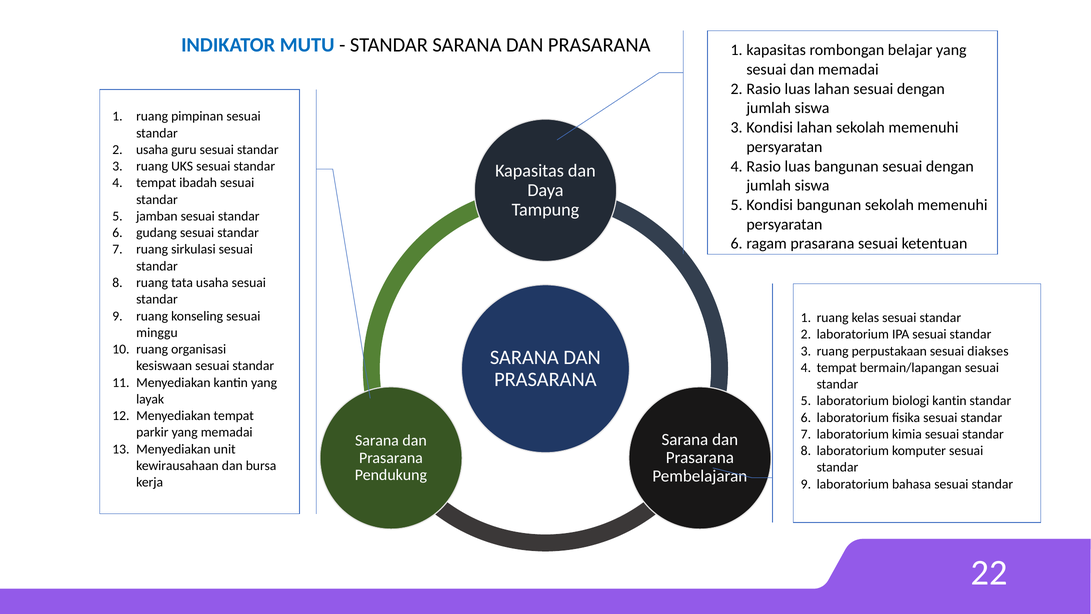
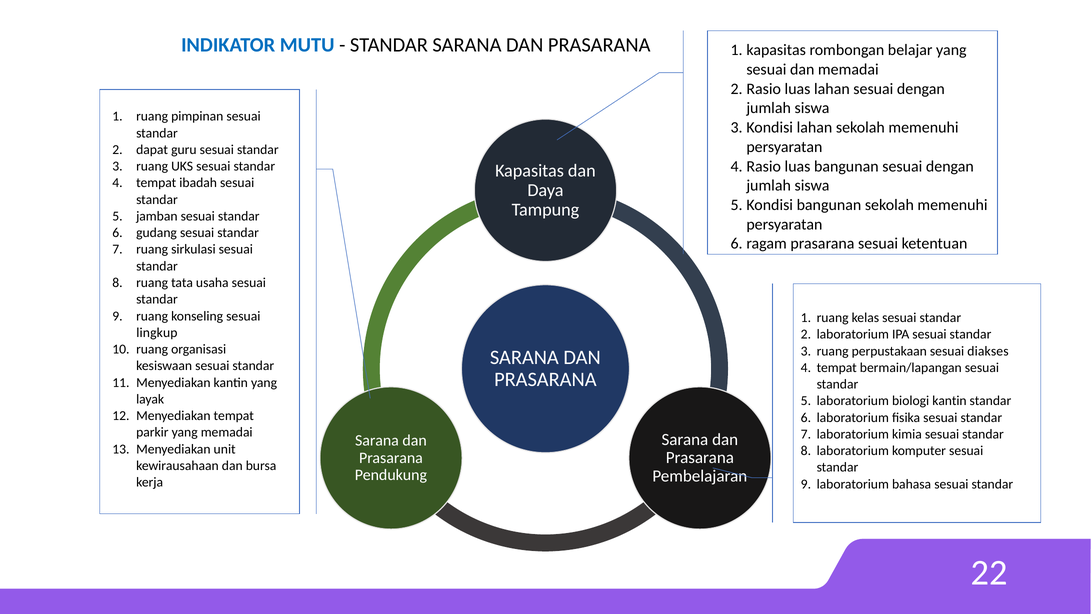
usaha at (152, 150): usaha -> dapat
minggu: minggu -> lingkup
